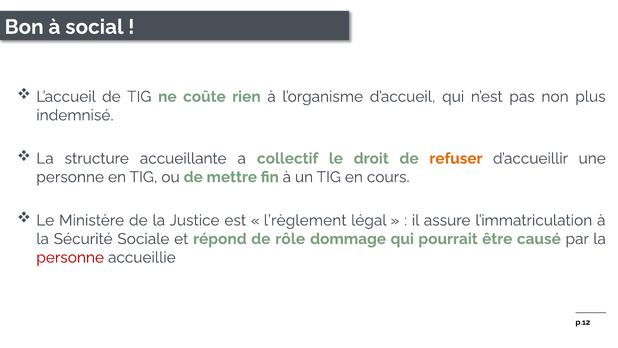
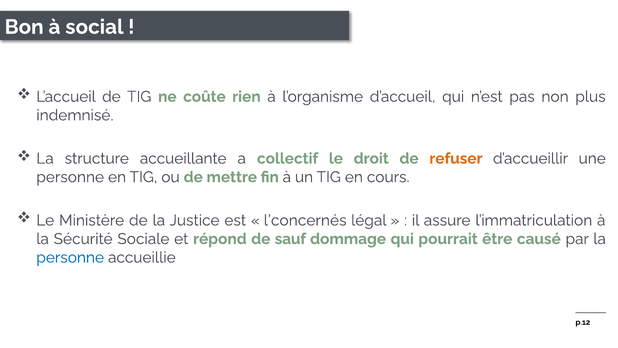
l’règlement: l’règlement -> l’concernés
rôle: rôle -> sauf
personne at (70, 257) colour: red -> blue
